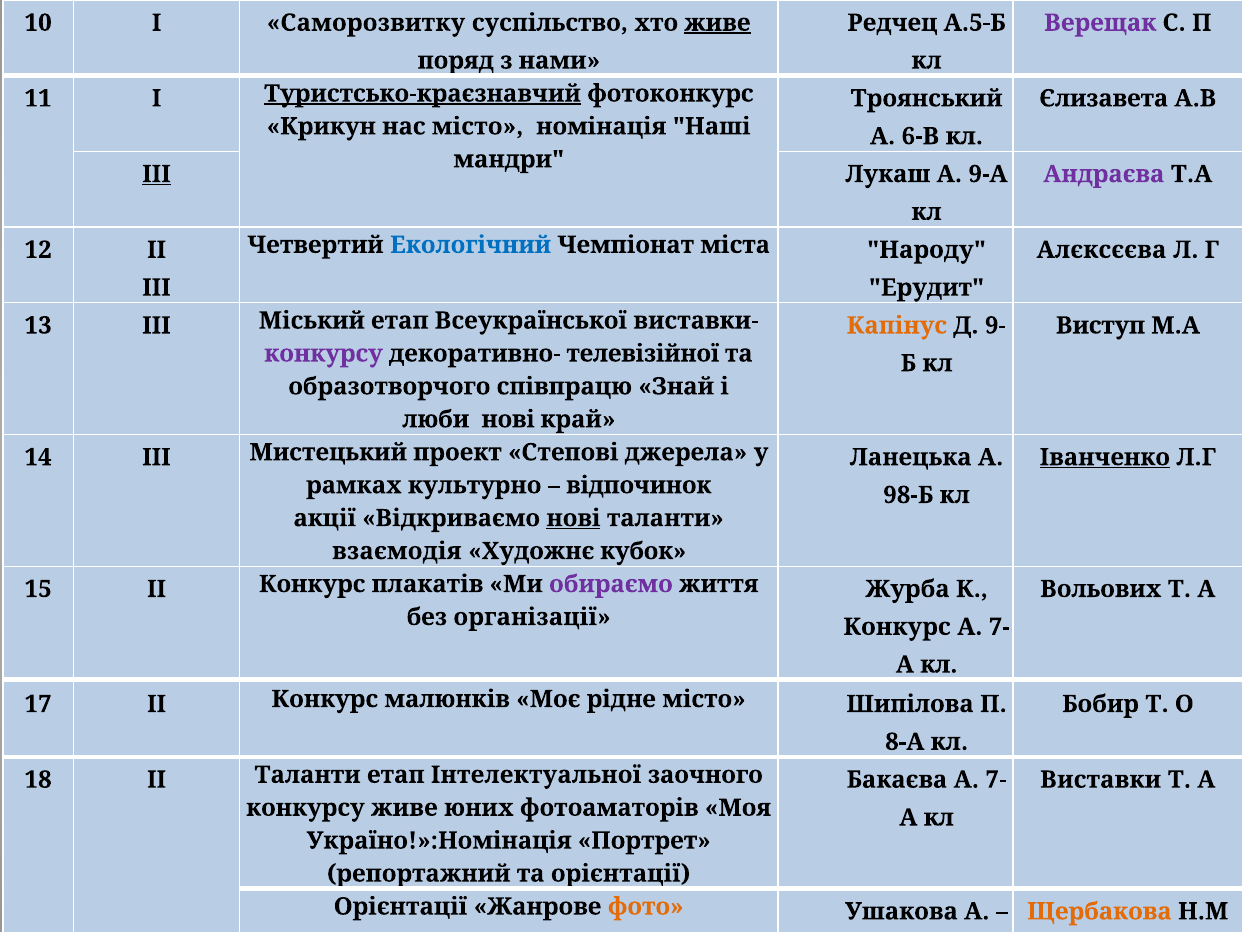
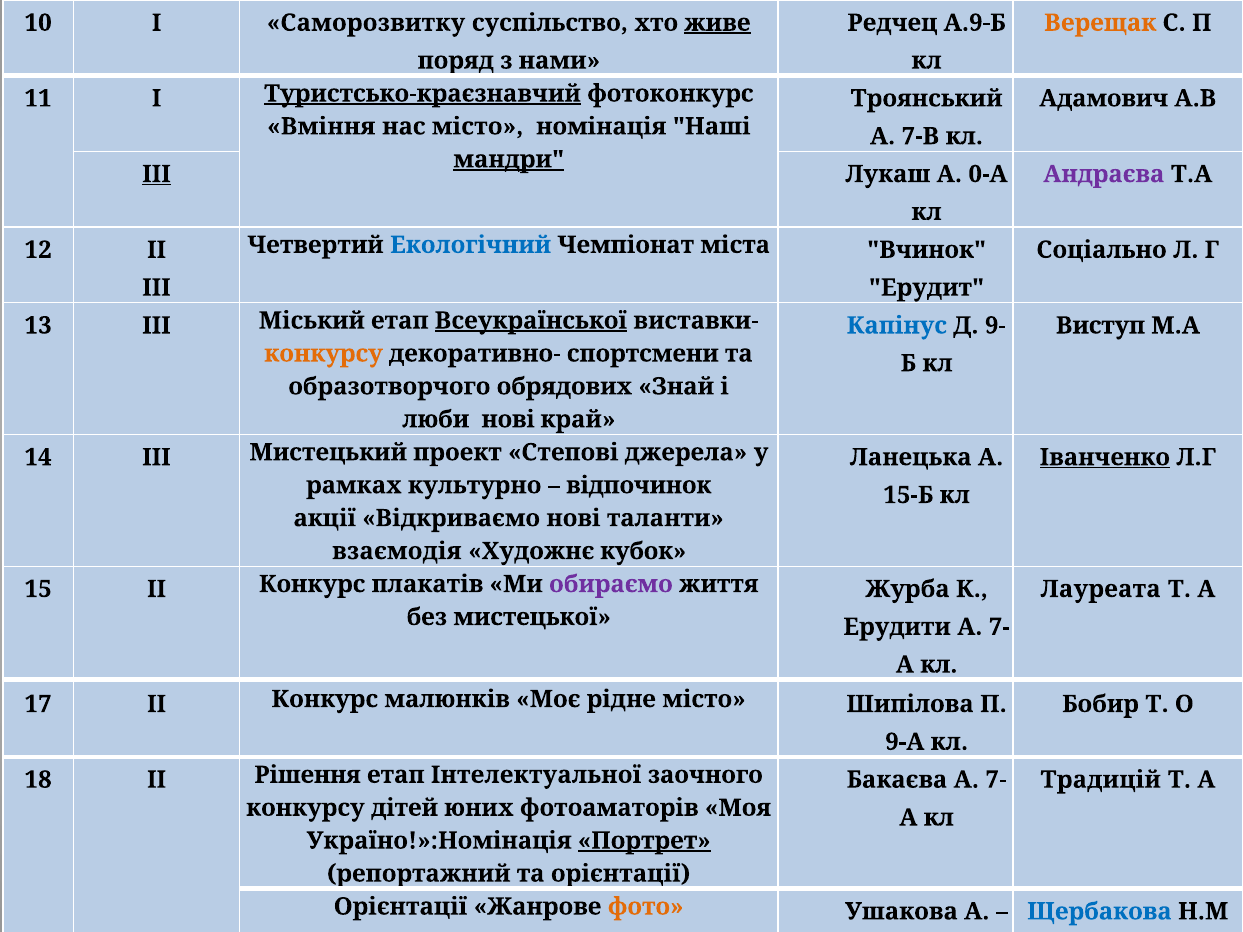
А.5-Б: А.5-Б -> А.9-Б
Верещак colour: purple -> orange
Єлизавета: Єлизавета -> Адамович
Крикун: Крикун -> Вміння
6-В: 6-В -> 7-В
мандри underline: none -> present
9-А: 9-А -> 0-А
Народу: Народу -> Вчинок
Алєксєєва: Алєксєєва -> Соціально
Всеукраїнської underline: none -> present
Капінус colour: orange -> blue
конкурсу at (324, 354) colour: purple -> orange
телевізійної: телевізійної -> спортсмени
співпрацю: співпрацю -> обрядових
98-Б: 98-Б -> 15-Б
нові at (574, 518) underline: present -> none
Вольових: Вольових -> Лауреата
організації: організації -> мистецької
Конкурс at (897, 627): Конкурс -> Ерудити
8-А at (905, 742): 8-А -> 9-А
ІІ Таланти: Таланти -> Рішення
Виставки: Виставки -> Традицій
конкурсу живе: живе -> дітей
Портрет underline: none -> present
Щербакова colour: orange -> blue
